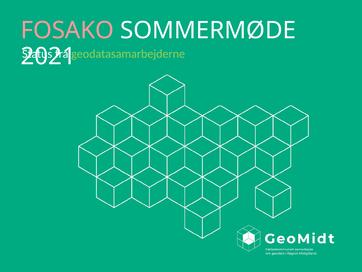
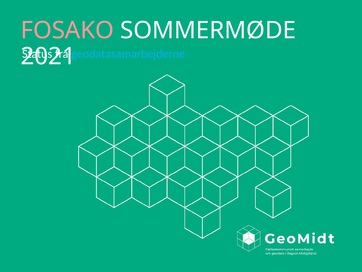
geodatasamarbejderne colour: light green -> light blue
